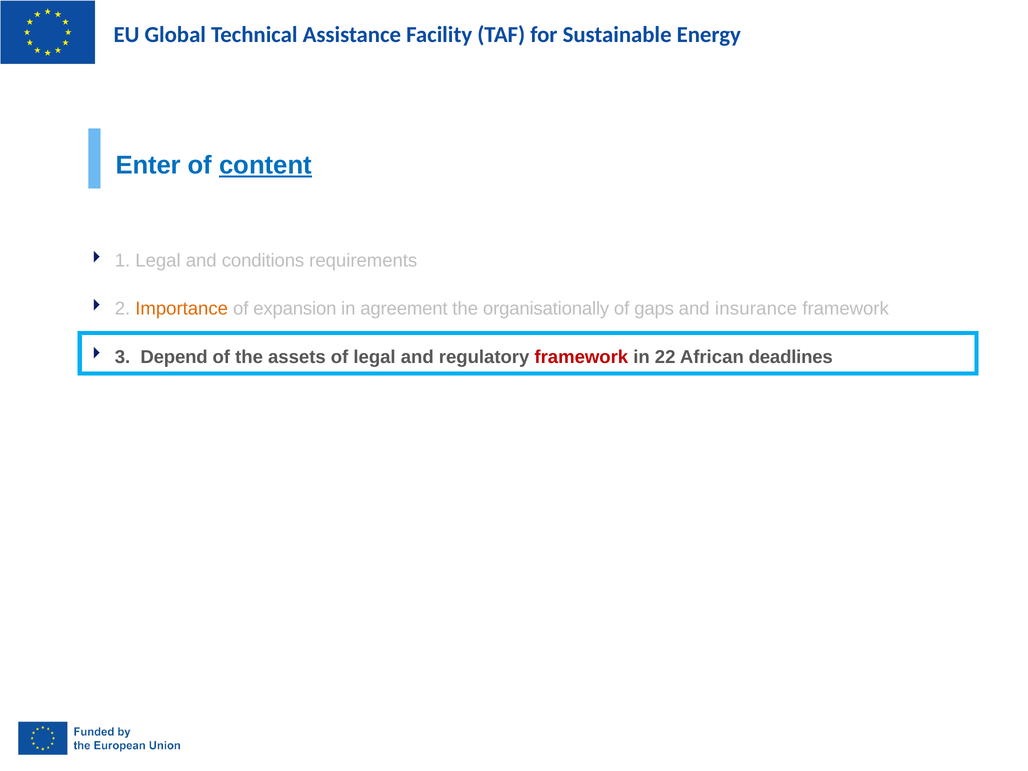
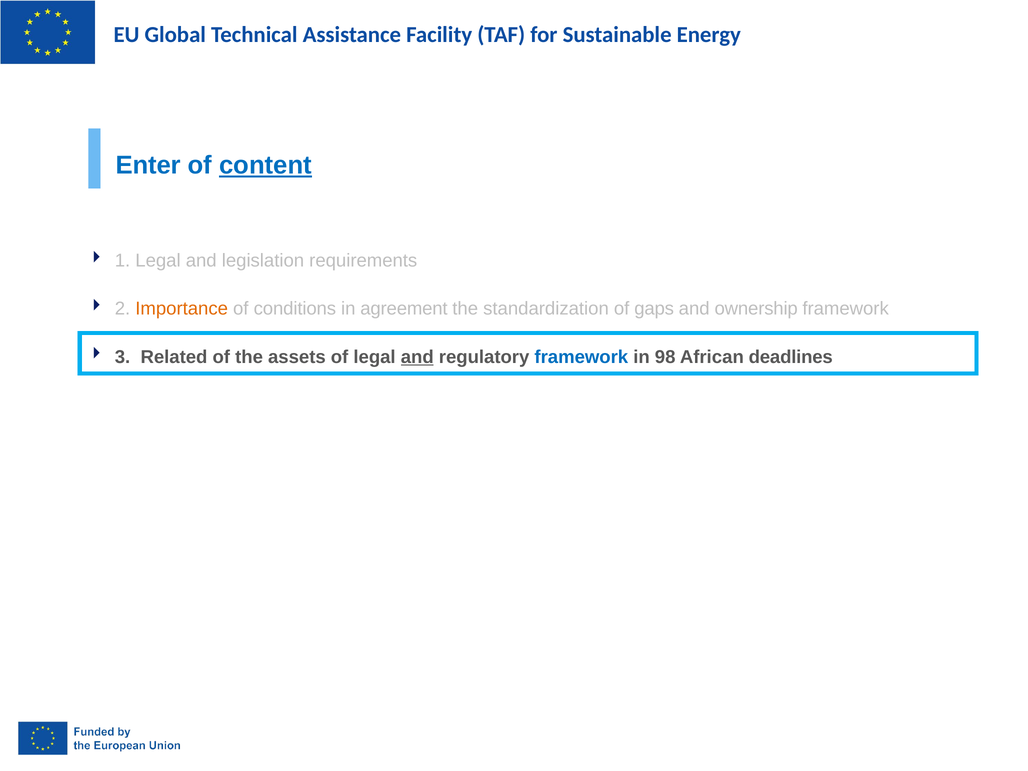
conditions: conditions -> legislation
expansion: expansion -> conditions
organisationally: organisationally -> standardization
insurance: insurance -> ownership
Depend: Depend -> Related
and at (417, 357) underline: none -> present
framework at (581, 357) colour: red -> blue
22: 22 -> 98
